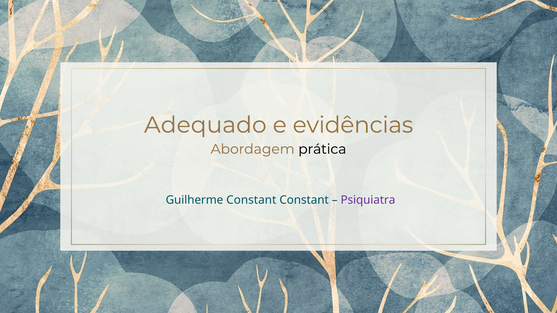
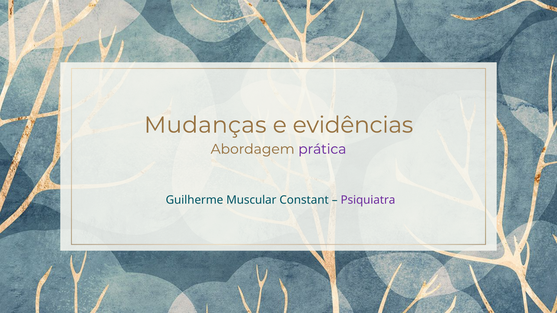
Adequado: Adequado -> Mudanças
prática colour: black -> purple
Guilherme Constant: Constant -> Muscular
